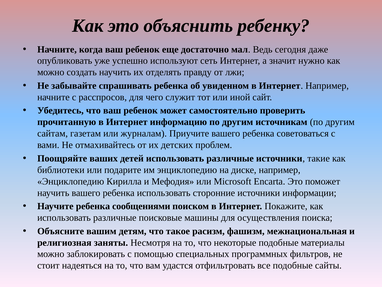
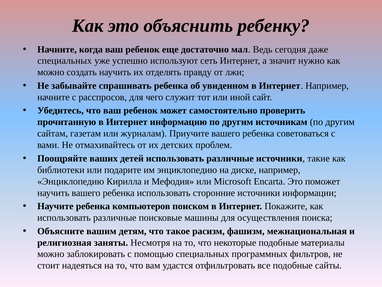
опубликовать at (65, 61): опубликовать -> специальных
сообщениями: сообщениями -> компьютеров
